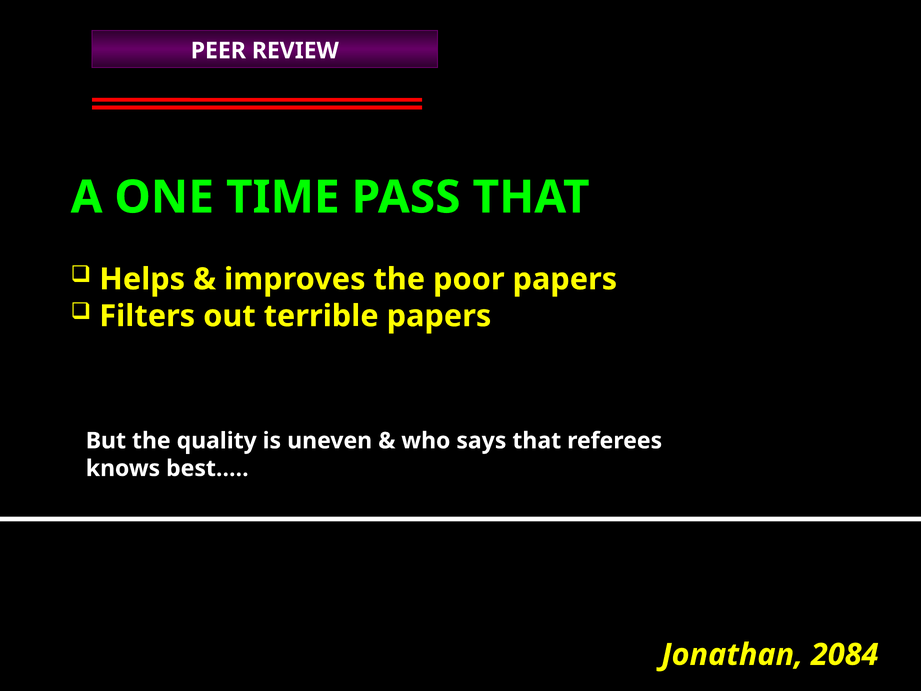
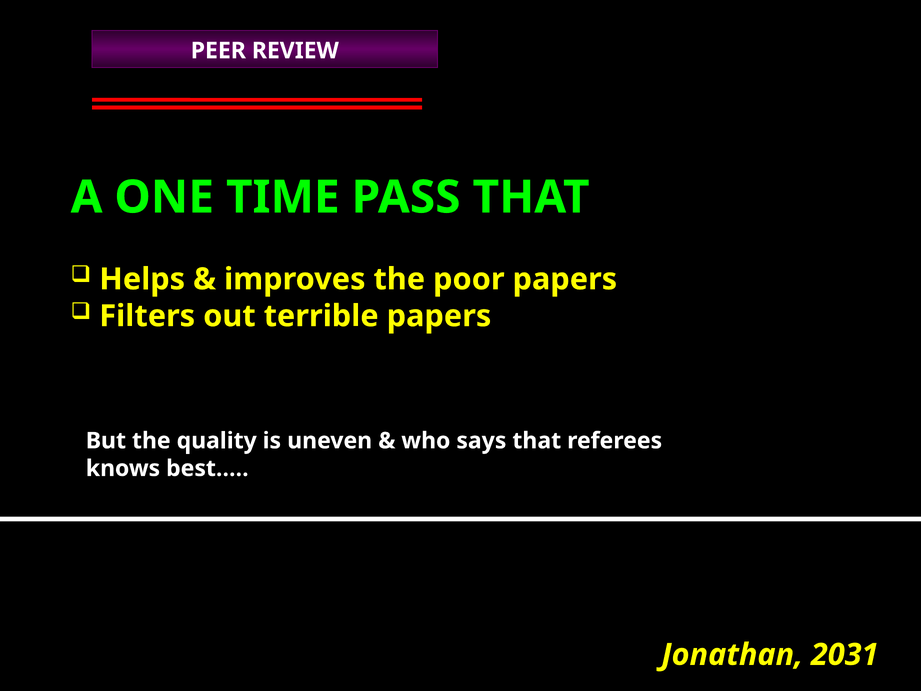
2084: 2084 -> 2031
